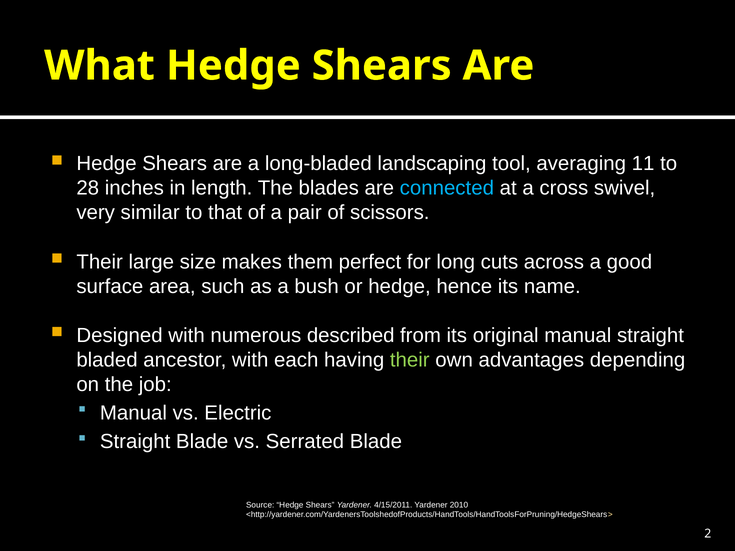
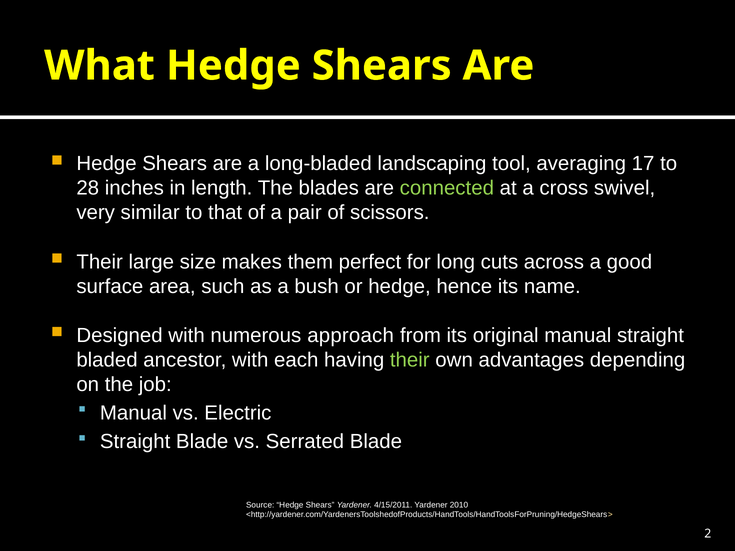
11: 11 -> 17
connected colour: light blue -> light green
described: described -> approach
